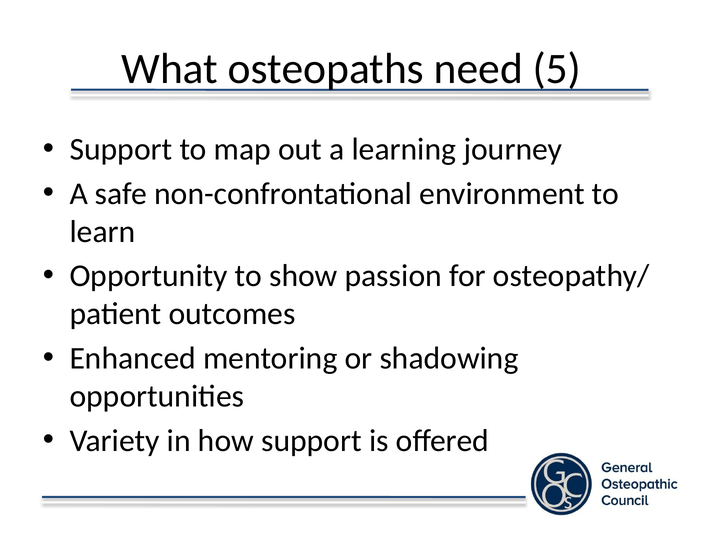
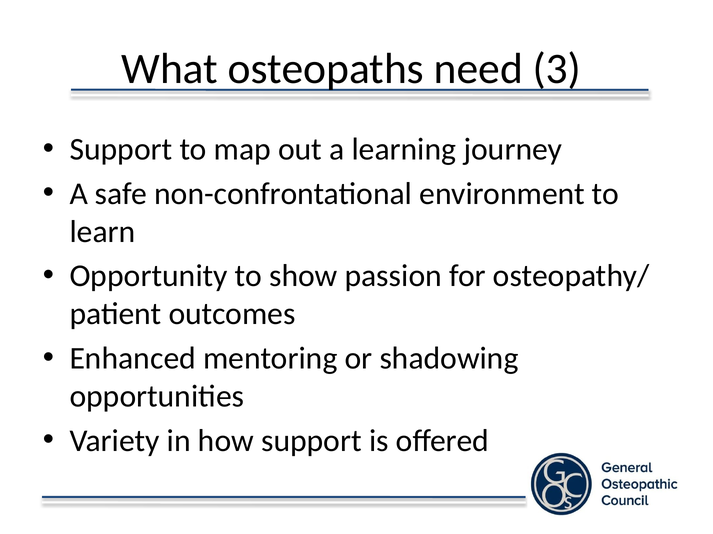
5: 5 -> 3
